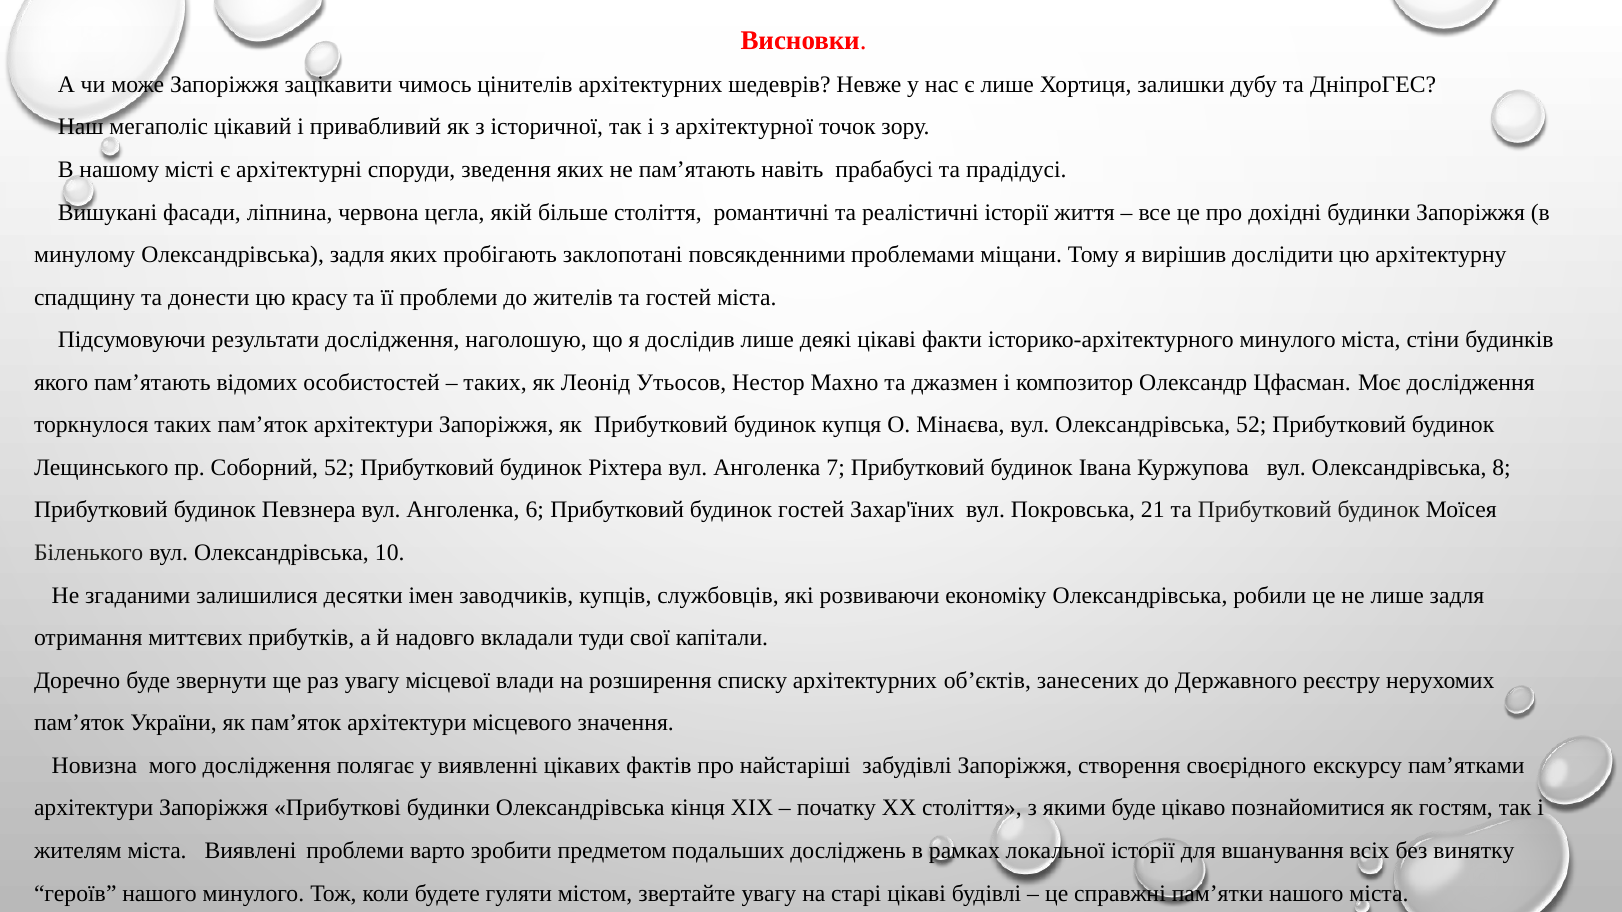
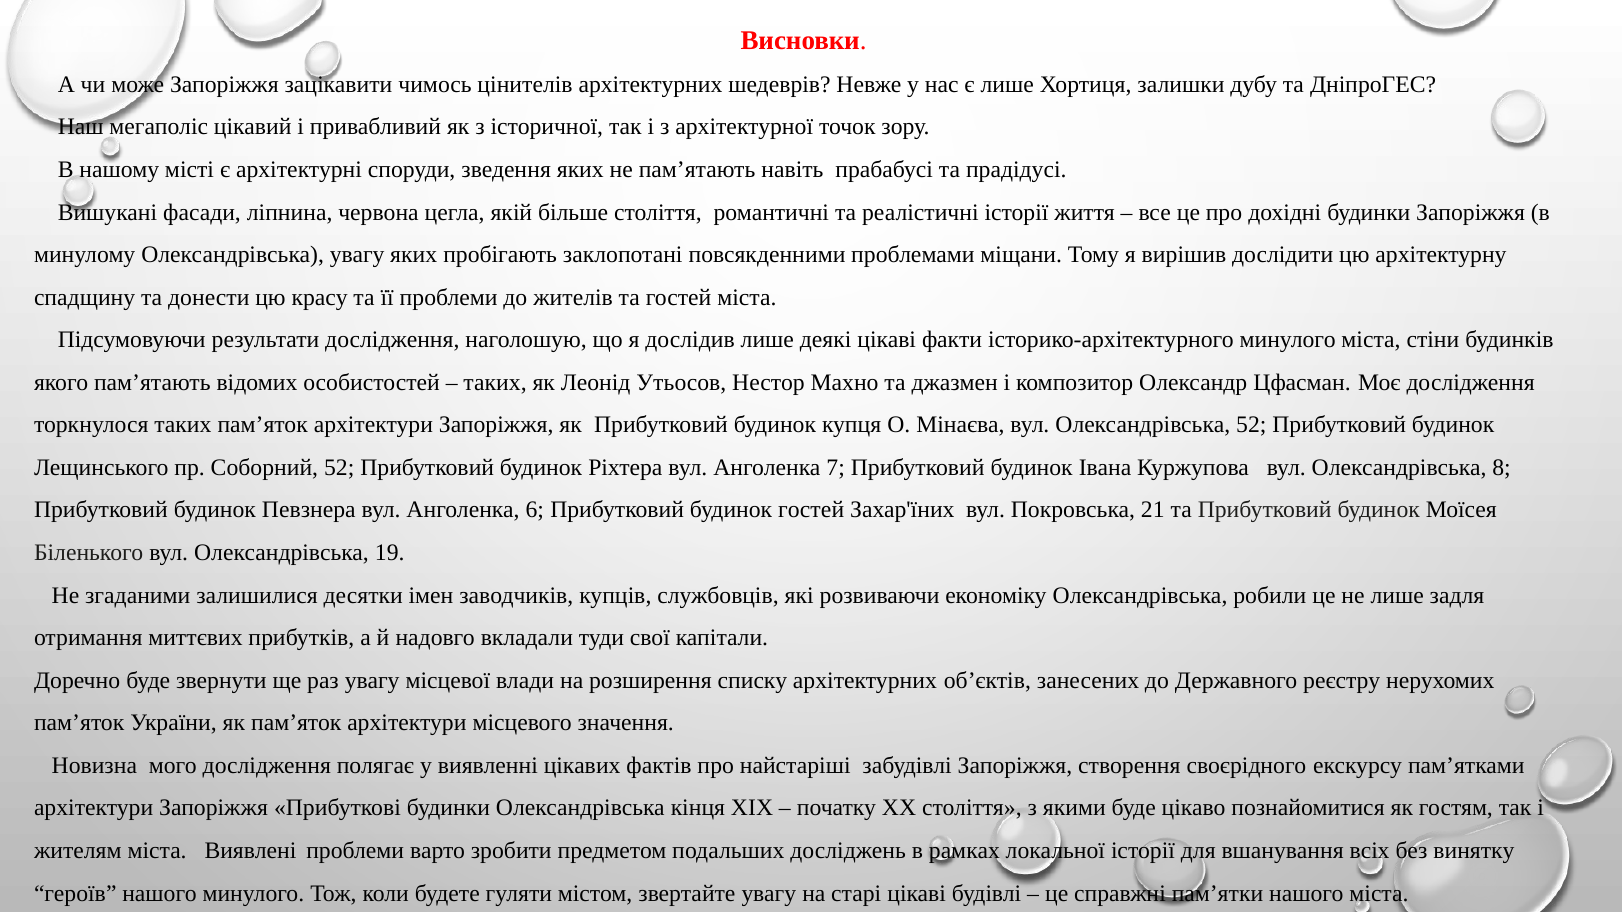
Олександрівська задля: задля -> увагу
10: 10 -> 19
